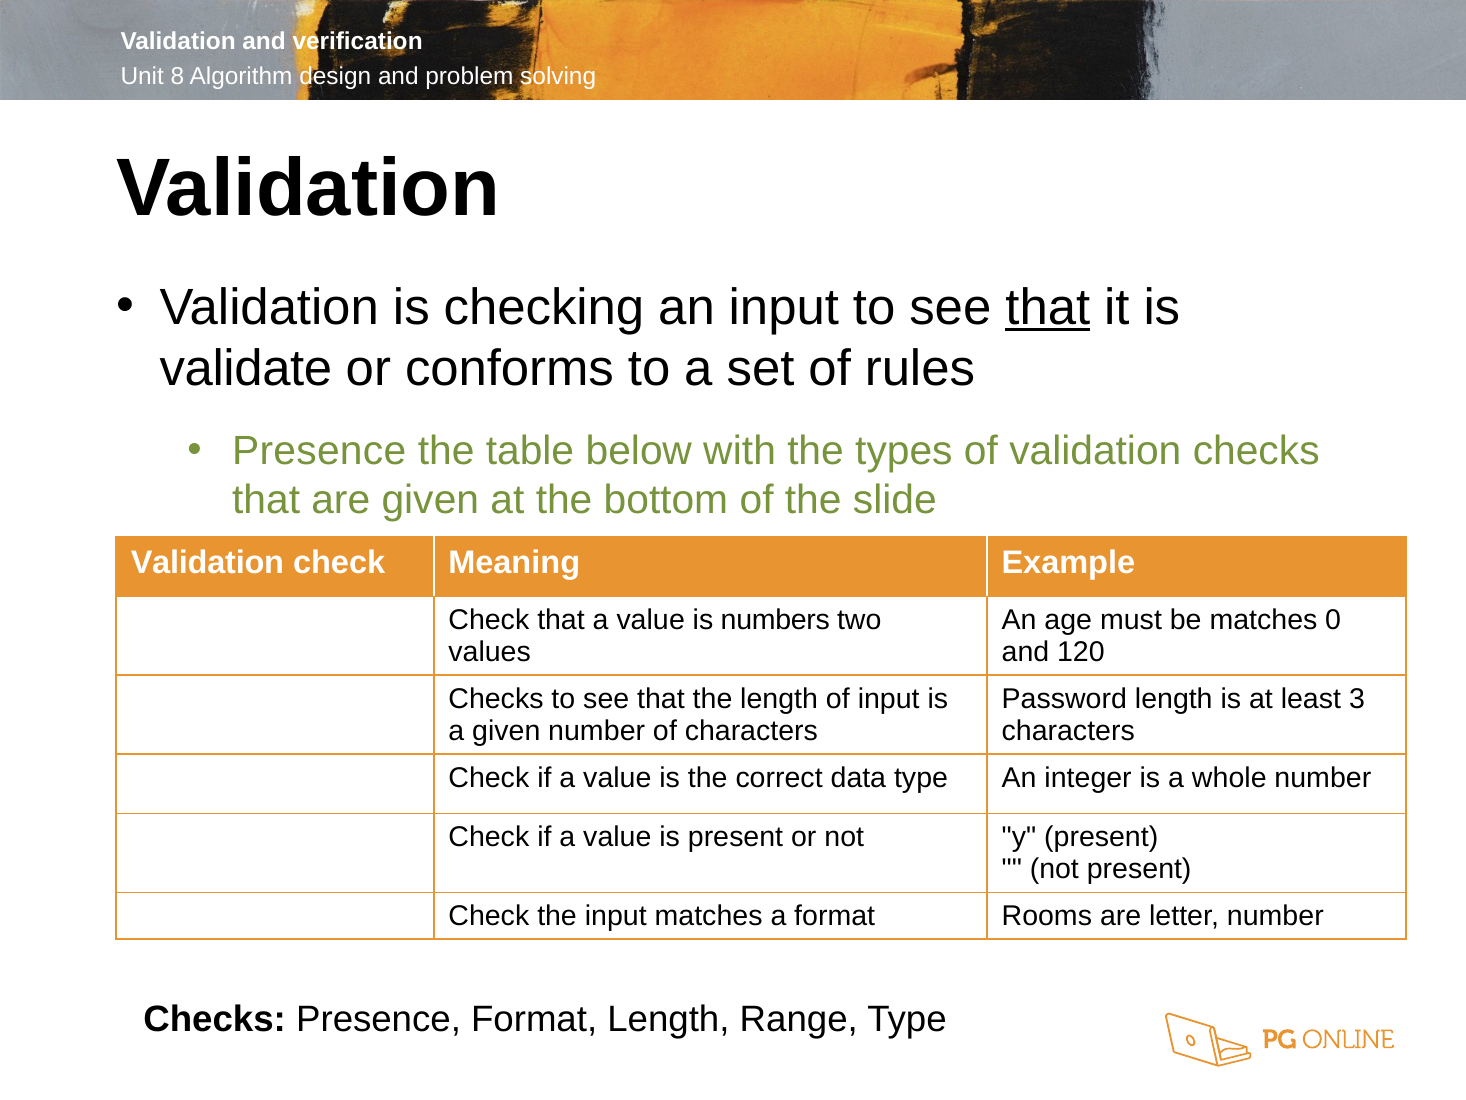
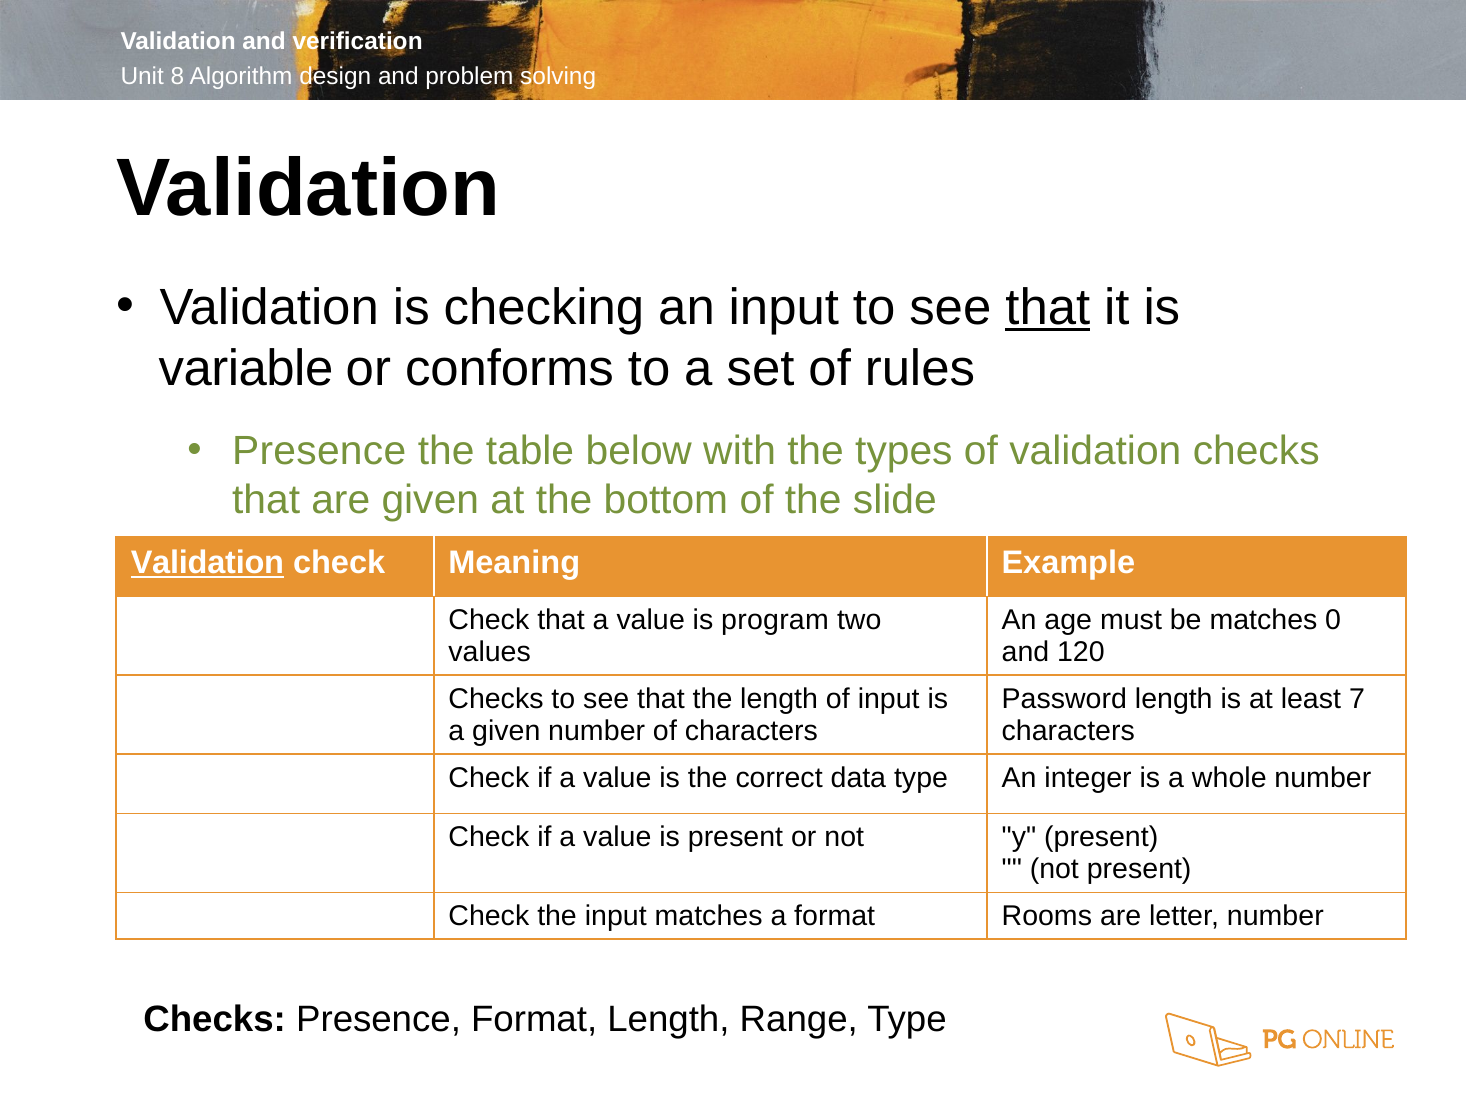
validate: validate -> variable
Validation at (207, 563) underline: none -> present
numbers: numbers -> program
3: 3 -> 7
